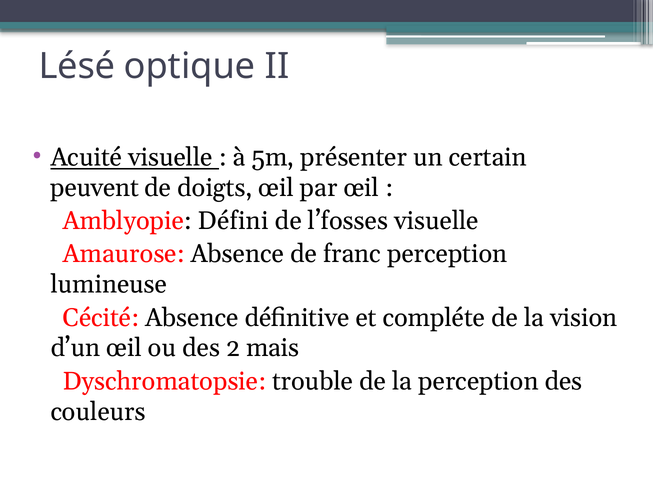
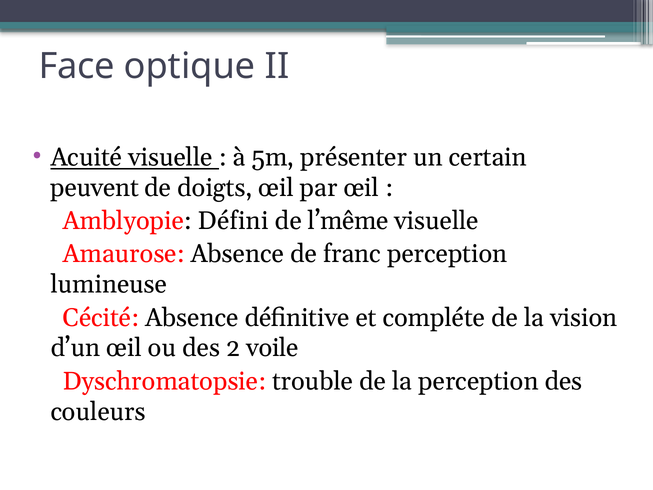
Lésé: Lésé -> Face
l’fosses: l’fosses -> l’même
mais: mais -> voile
